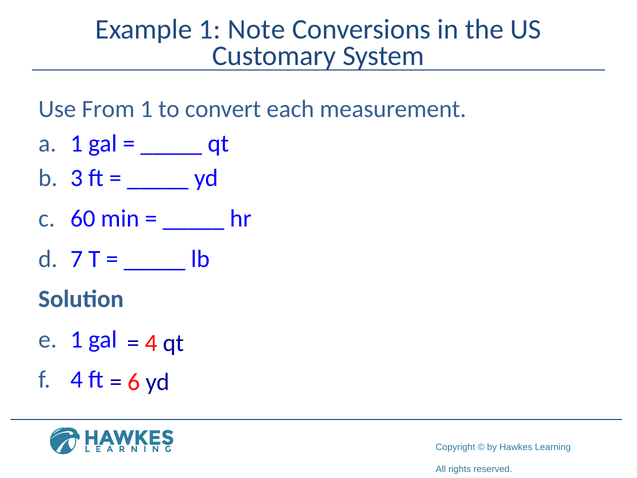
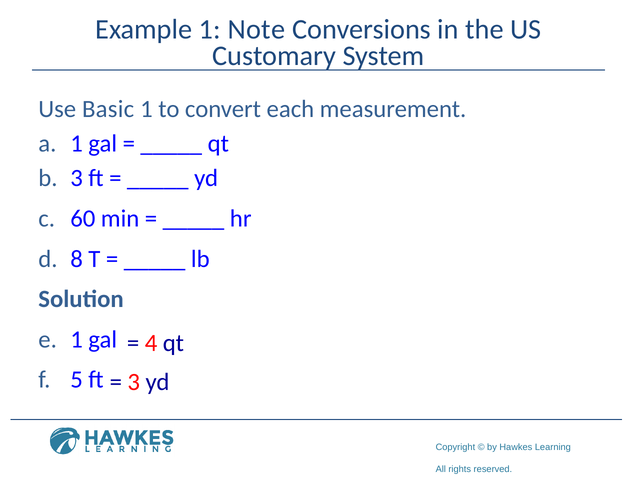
From: From -> Basic
7: 7 -> 8
4 at (77, 380): 4 -> 5
6 at (134, 382): 6 -> 3
